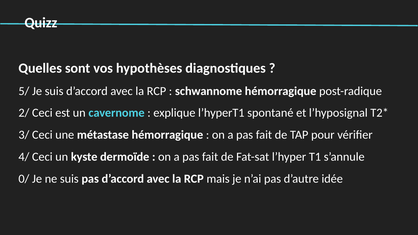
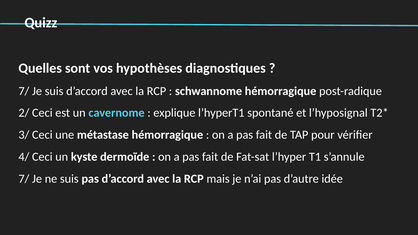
5/ at (24, 91): 5/ -> 7/
0/ at (24, 179): 0/ -> 7/
